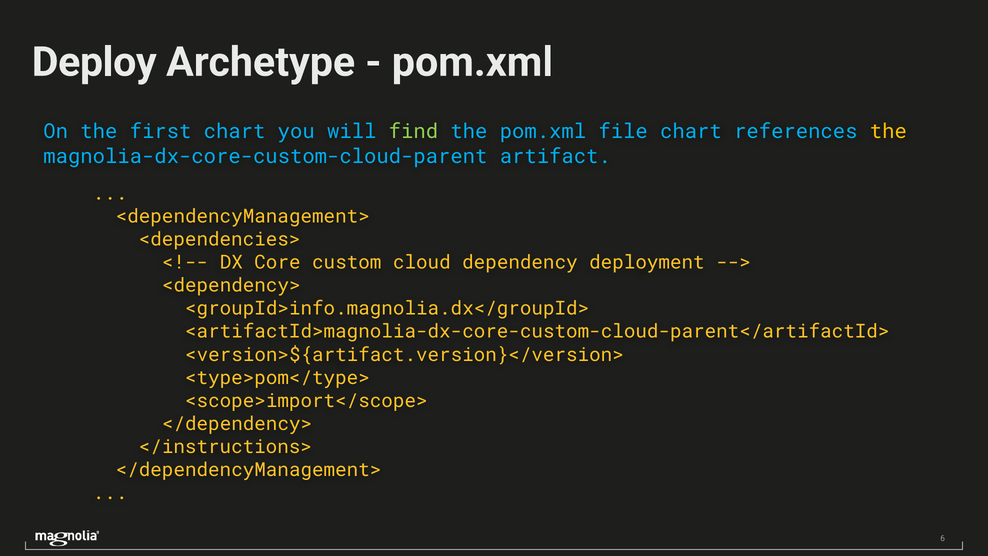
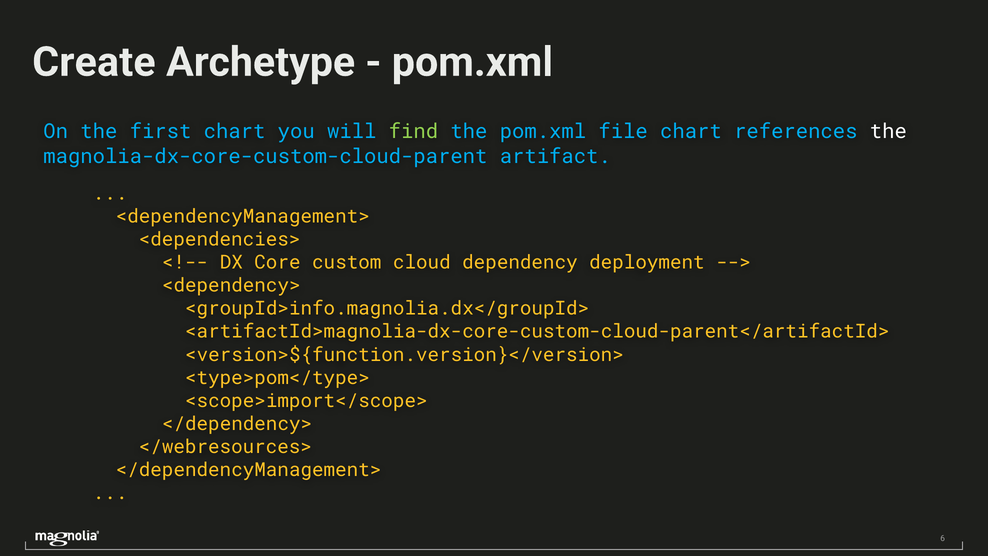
Deploy: Deploy -> Create
the at (888, 131) colour: yellow -> white
<version>${artifact.version}</version>: <version>${artifact.version}</version> -> <version>${function.version}</version>
</instructions>: </instructions> -> </webresources>
